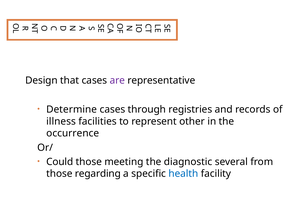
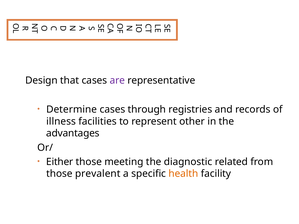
occurrence: occurrence -> advantages
Could: Could -> Either
several: several -> related
regarding: regarding -> prevalent
health colour: blue -> orange
